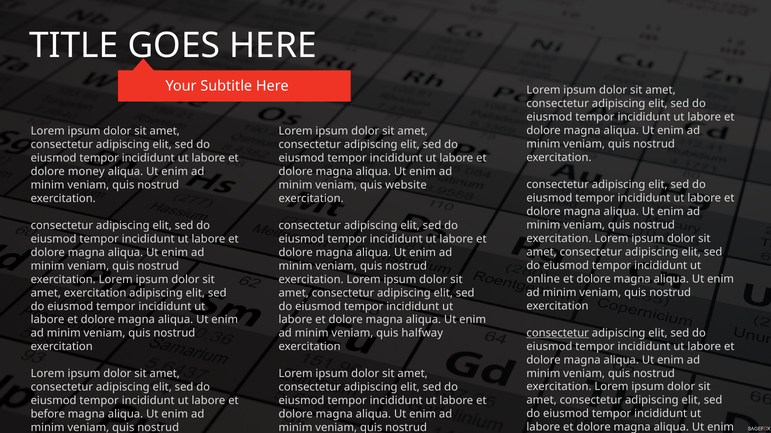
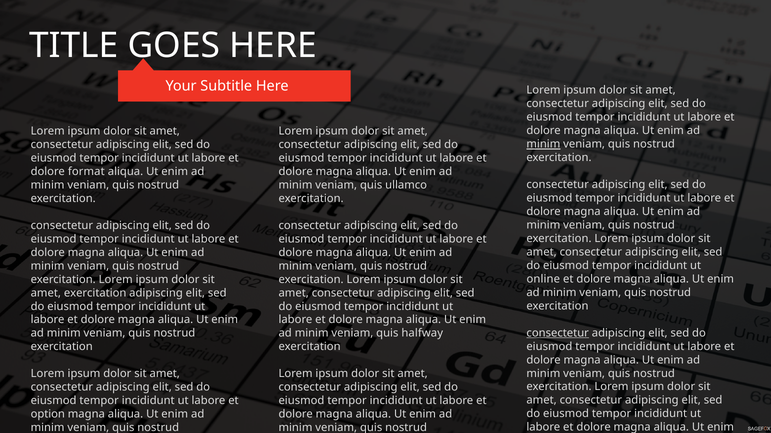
minim at (543, 144) underline: none -> present
money: money -> format
website: website -> ullamco
before: before -> option
